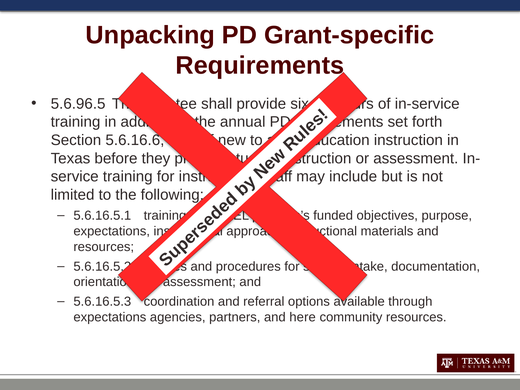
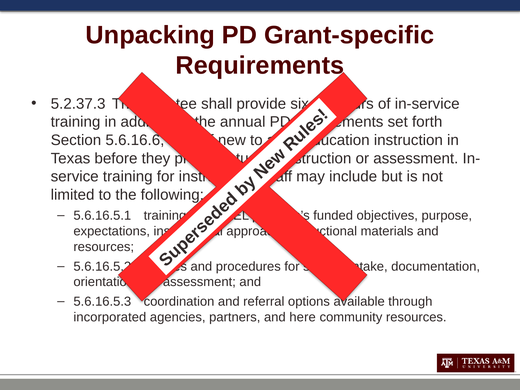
5.6.96.5: 5.6.96.5 -> 5.2.37.3
expectations at (110, 317): expectations -> incorporated
